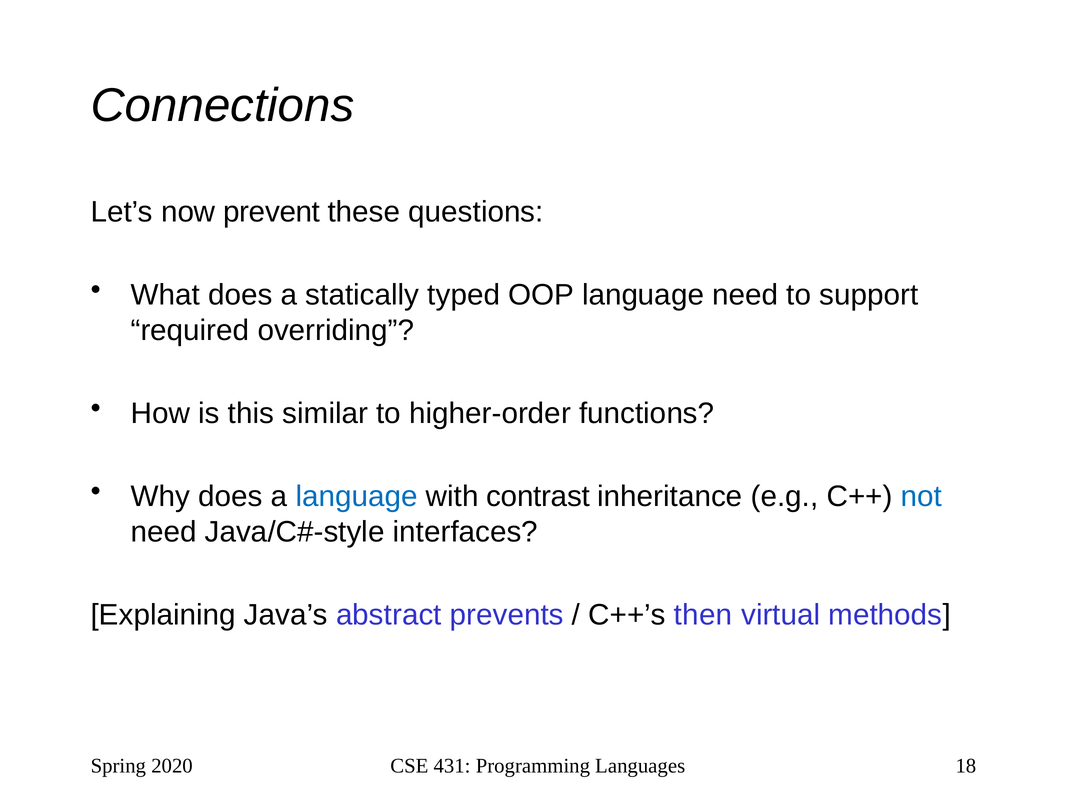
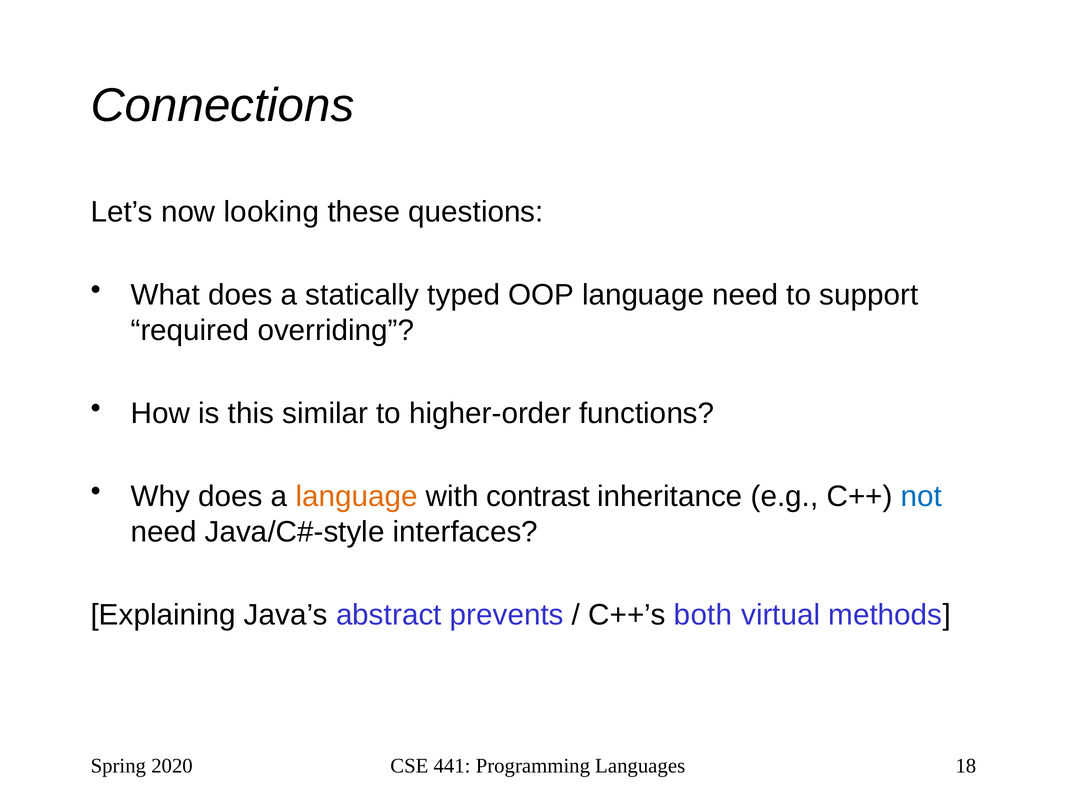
prevent: prevent -> looking
language at (357, 497) colour: blue -> orange
then: then -> both
431: 431 -> 441
